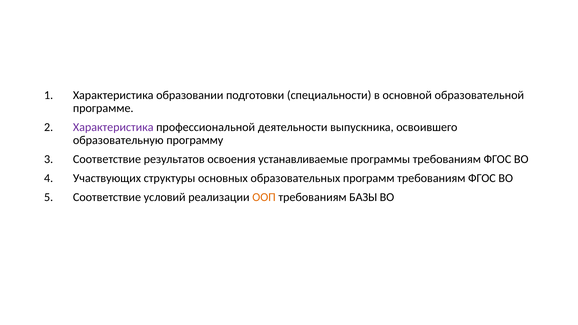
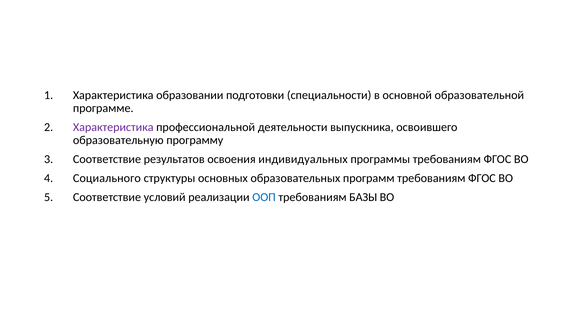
устанавливаемые: устанавливаемые -> индивидуальных
Участвующих: Участвующих -> Социального
ООП colour: orange -> blue
